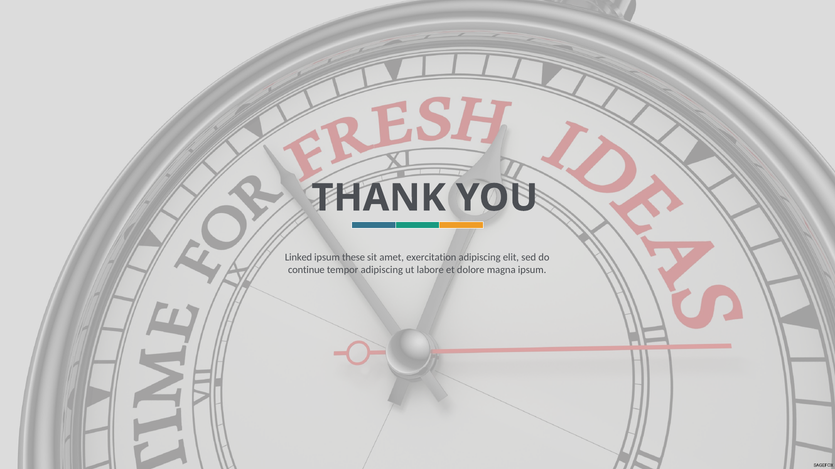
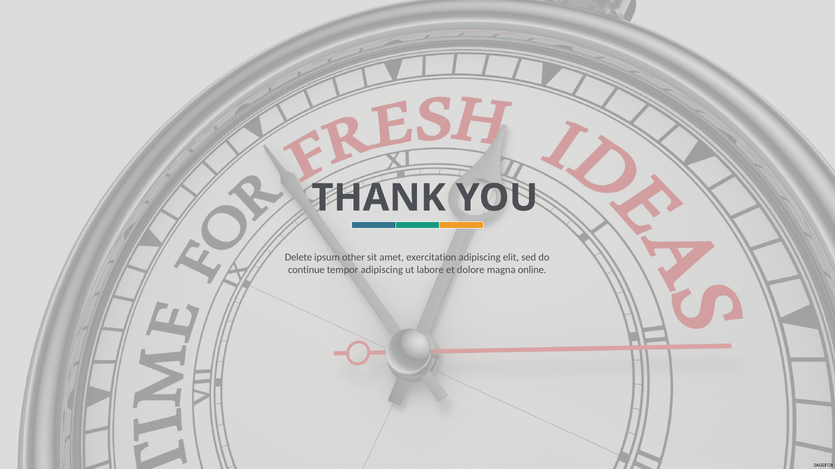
Linked: Linked -> Delete
these: these -> other
magna ipsum: ipsum -> online
